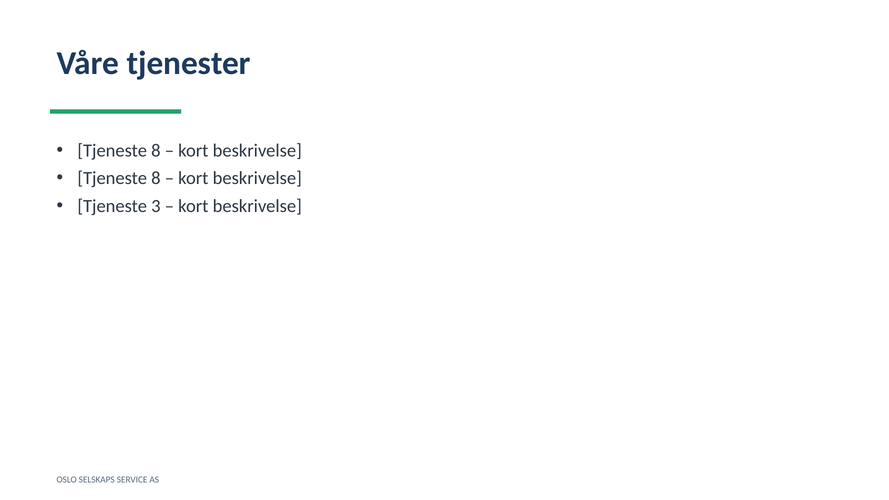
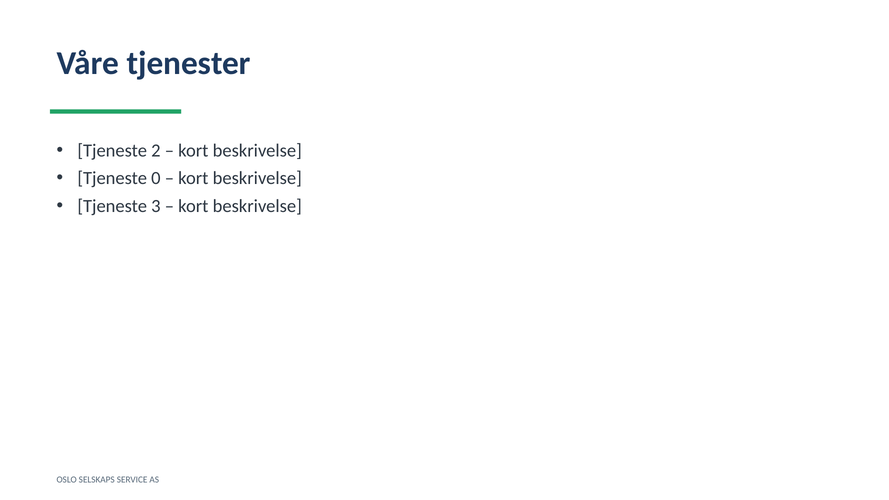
8 at (156, 151): 8 -> 2
8 at (156, 178): 8 -> 0
